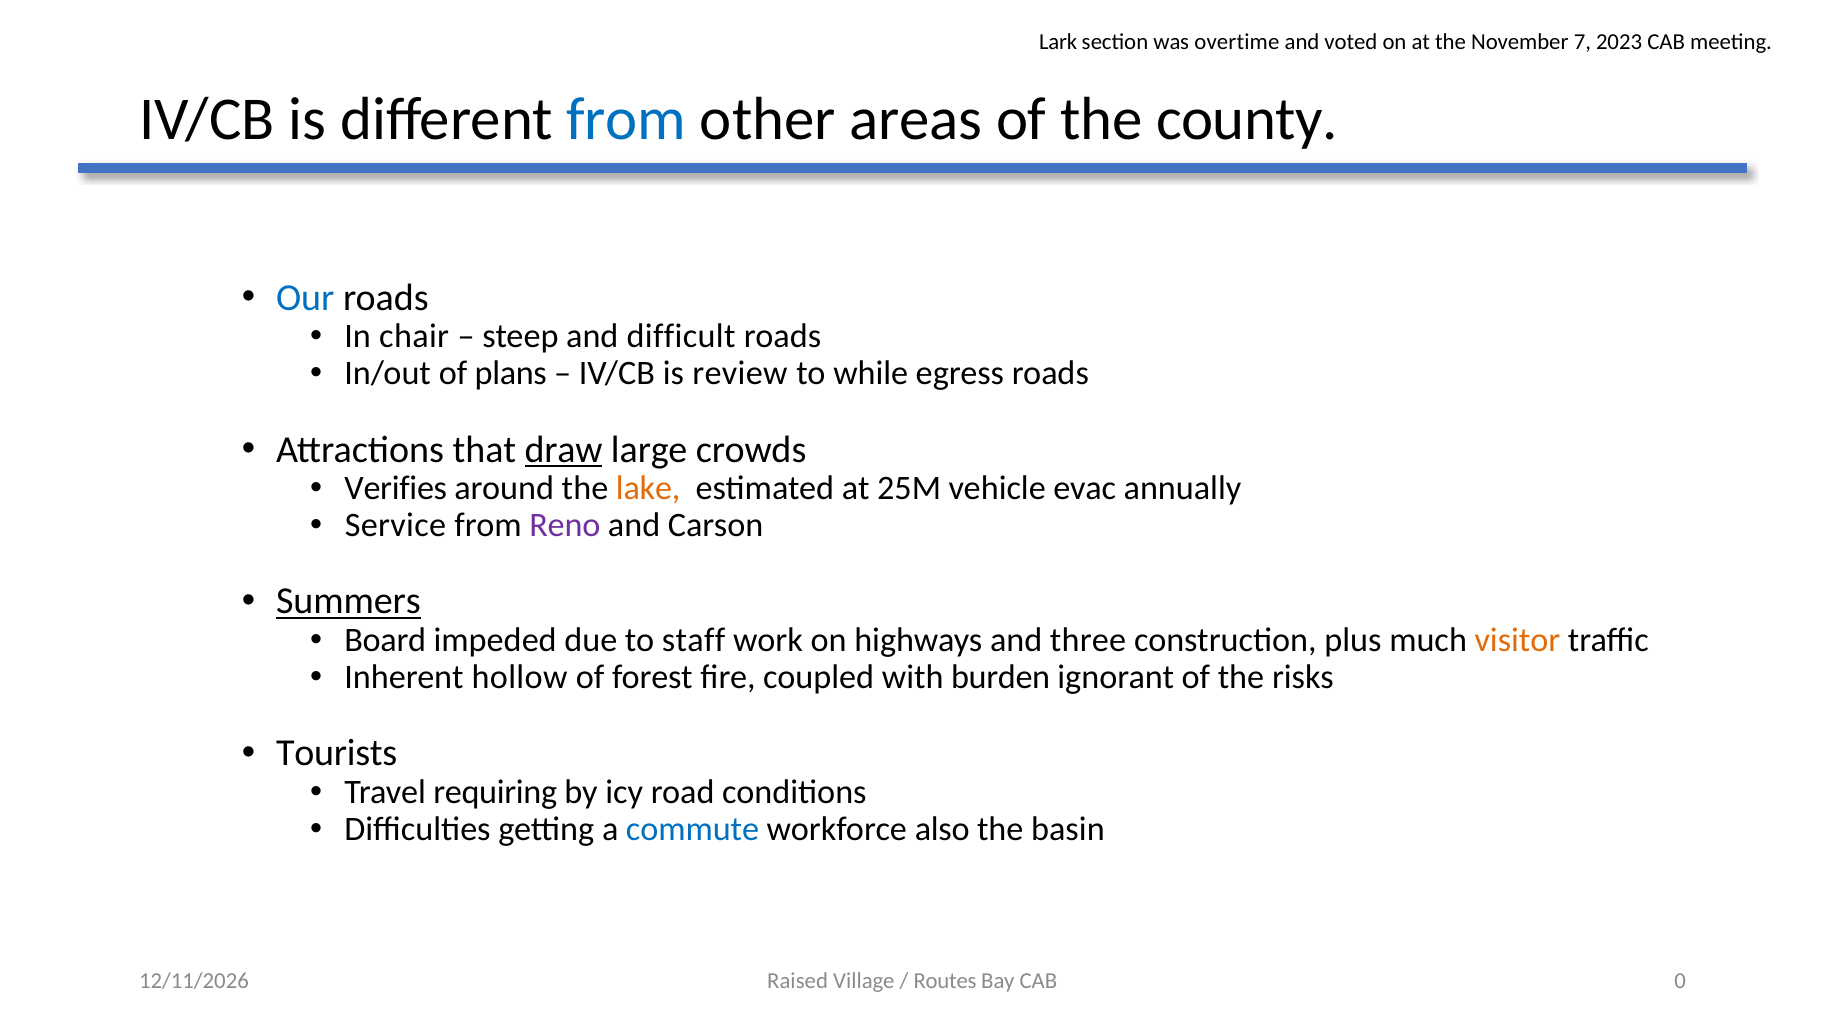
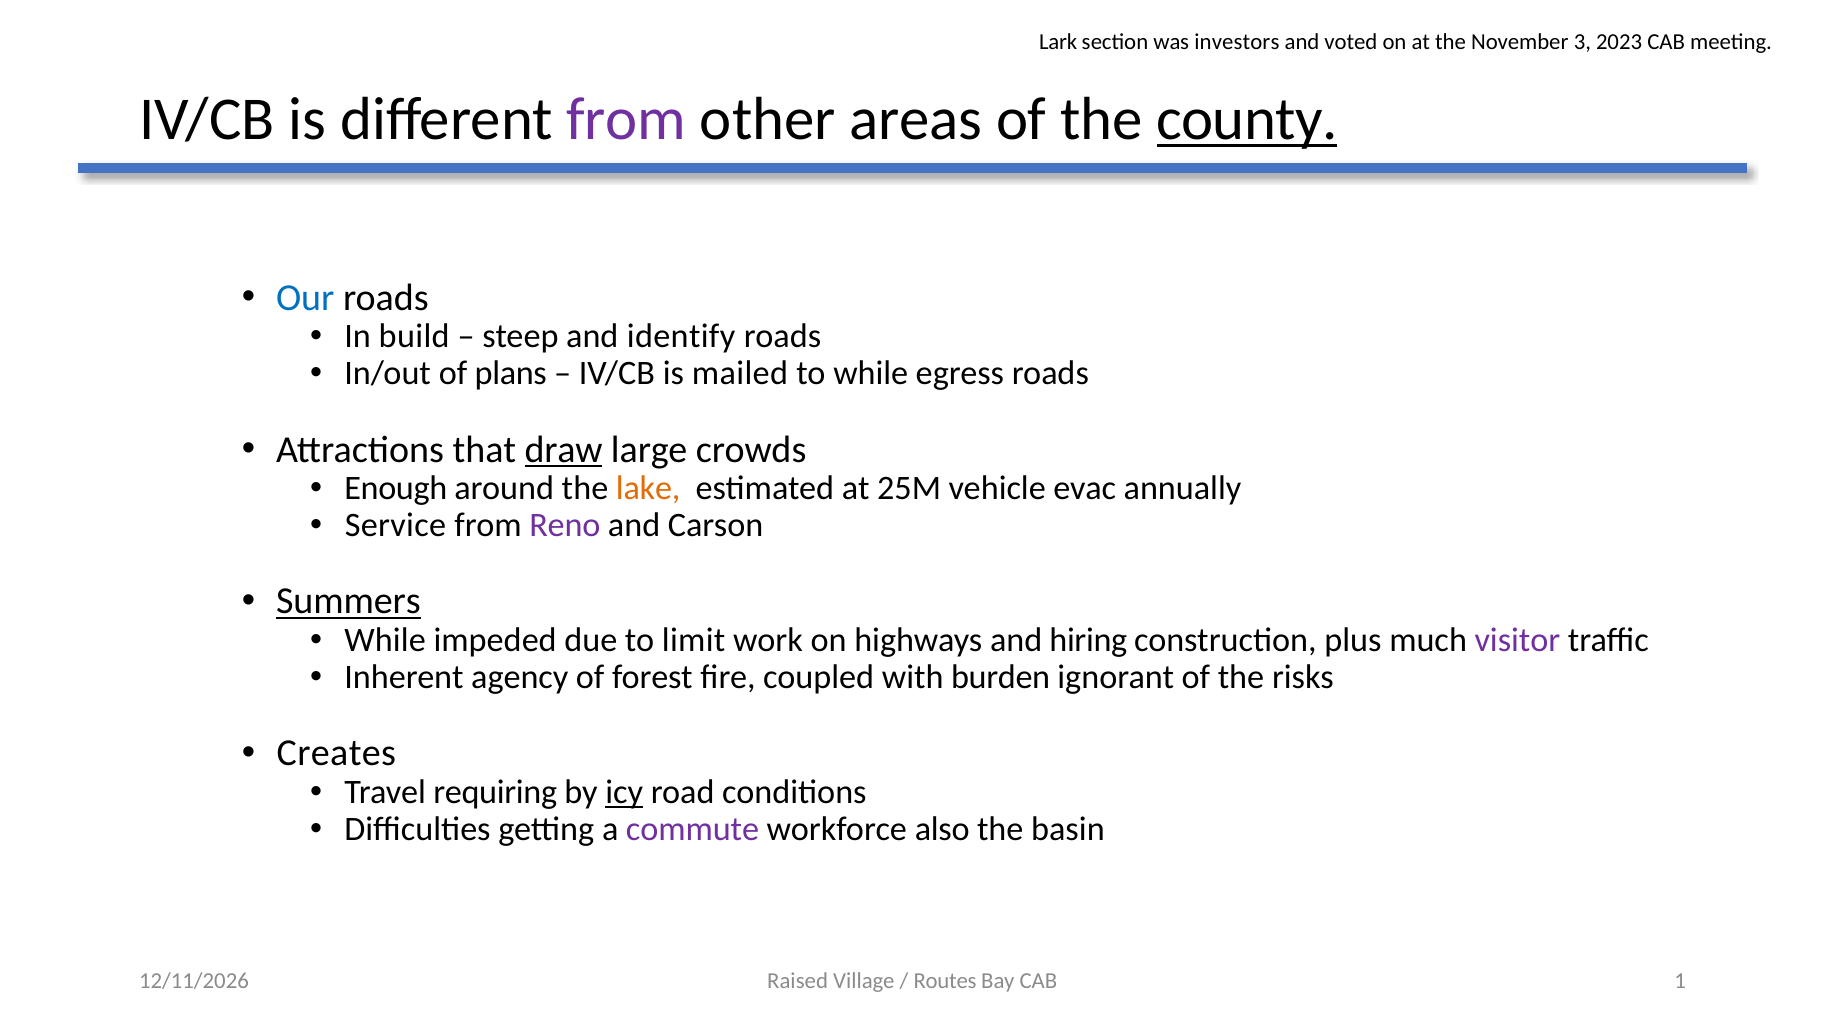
overtime: overtime -> investors
7: 7 -> 3
from at (626, 119) colour: blue -> purple
county underline: none -> present
chair: chair -> build
difficult: difficult -> identify
review: review -> mailed
Verifies: Verifies -> Enough
Board at (385, 640): Board -> While
staff: staff -> limit
three: three -> hiring
visitor colour: orange -> purple
hollow: hollow -> agency
Tourists: Tourists -> Creates
icy underline: none -> present
commute colour: blue -> purple
0: 0 -> 1
